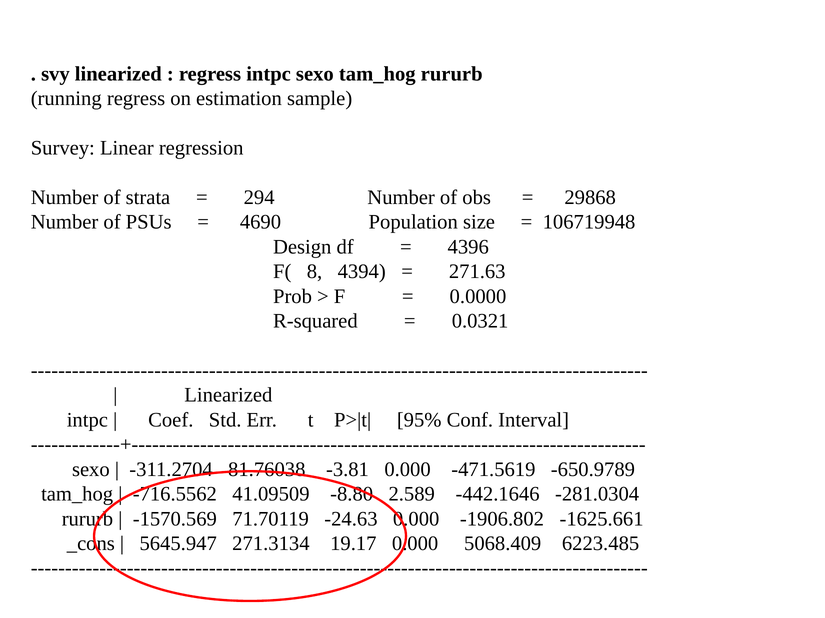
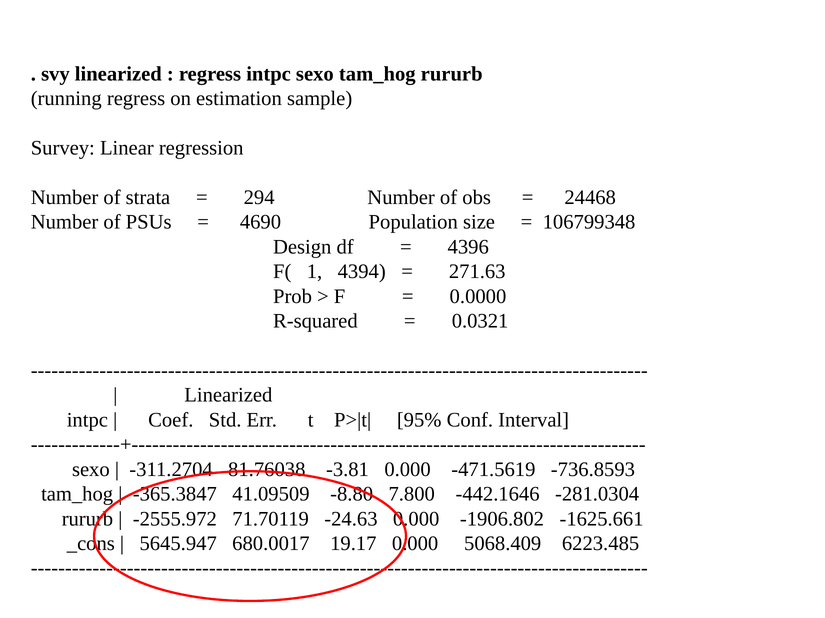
29868: 29868 -> 24468
106719948: 106719948 -> 106799348
8: 8 -> 1
-650.9789: -650.9789 -> -736.8593
-716.5562: -716.5562 -> -365.3847
2.589: 2.589 -> 7.800
-1570.569: -1570.569 -> -2555.972
271.3134: 271.3134 -> 680.0017
